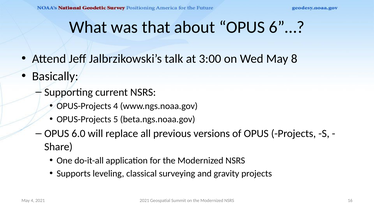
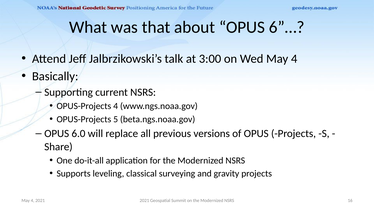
Wed May 8: 8 -> 4
